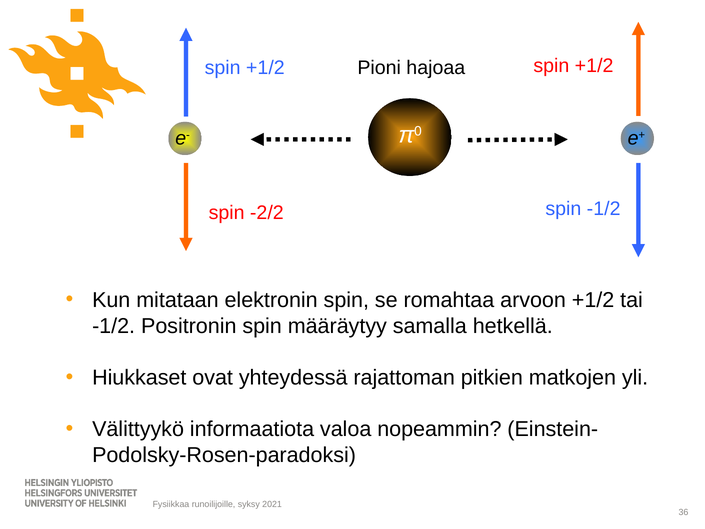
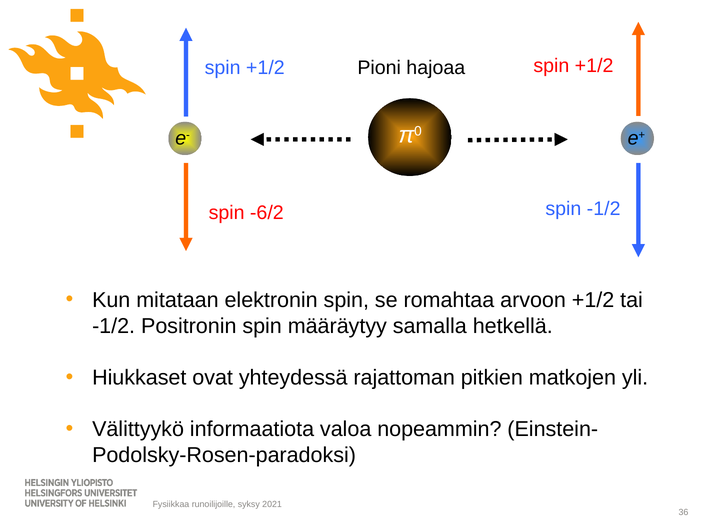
-2/2: -2/2 -> -6/2
